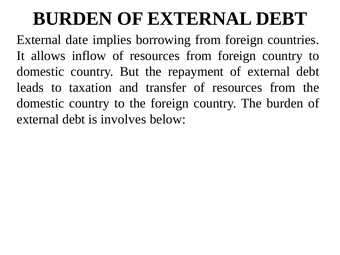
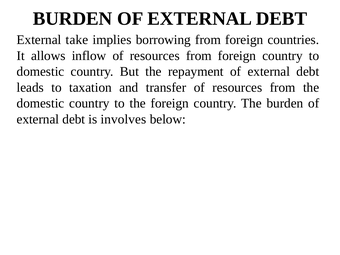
date: date -> take
